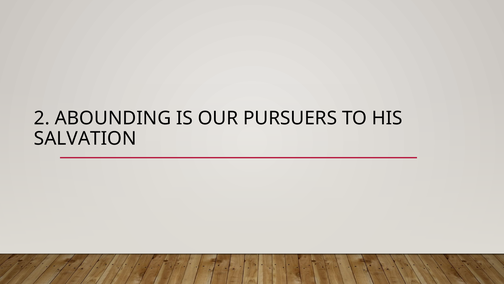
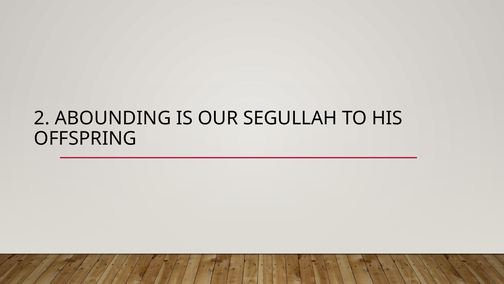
PURSUERS: PURSUERS -> SEGULLAH
SALVATION: SALVATION -> OFFSPRING
